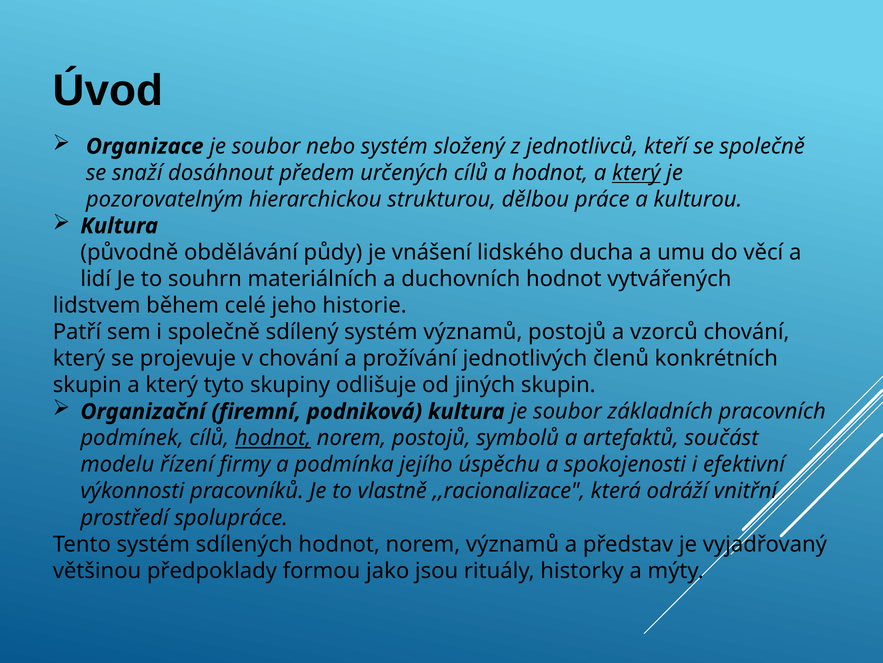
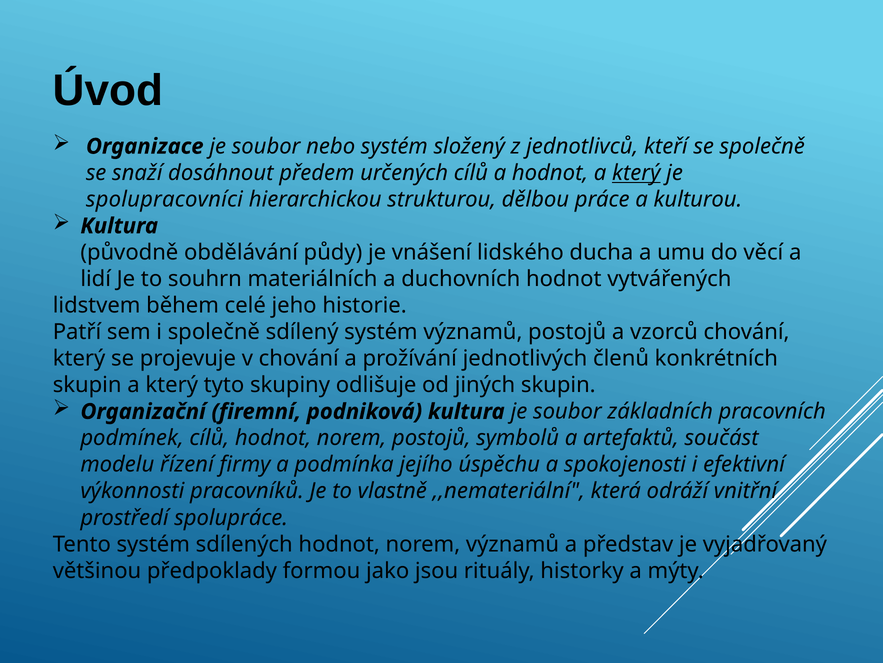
pozorovatelným: pozorovatelným -> spolupracovníci
hodnot at (273, 438) underline: present -> none
,,racionalizace: ,,racionalizace -> ,,nemateriální
